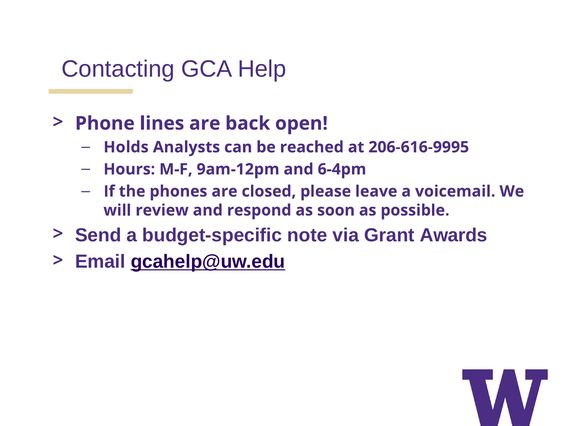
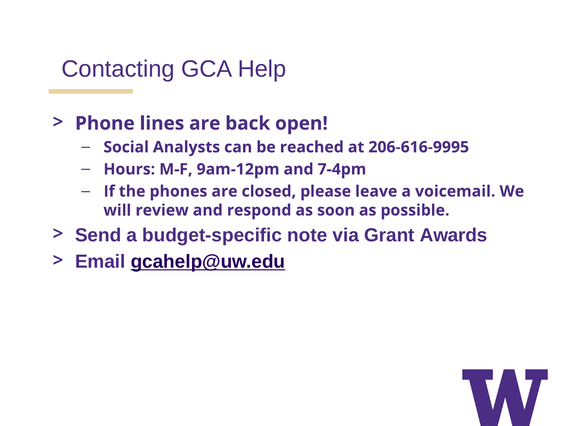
Holds: Holds -> Social
6-4pm: 6-4pm -> 7-4pm
